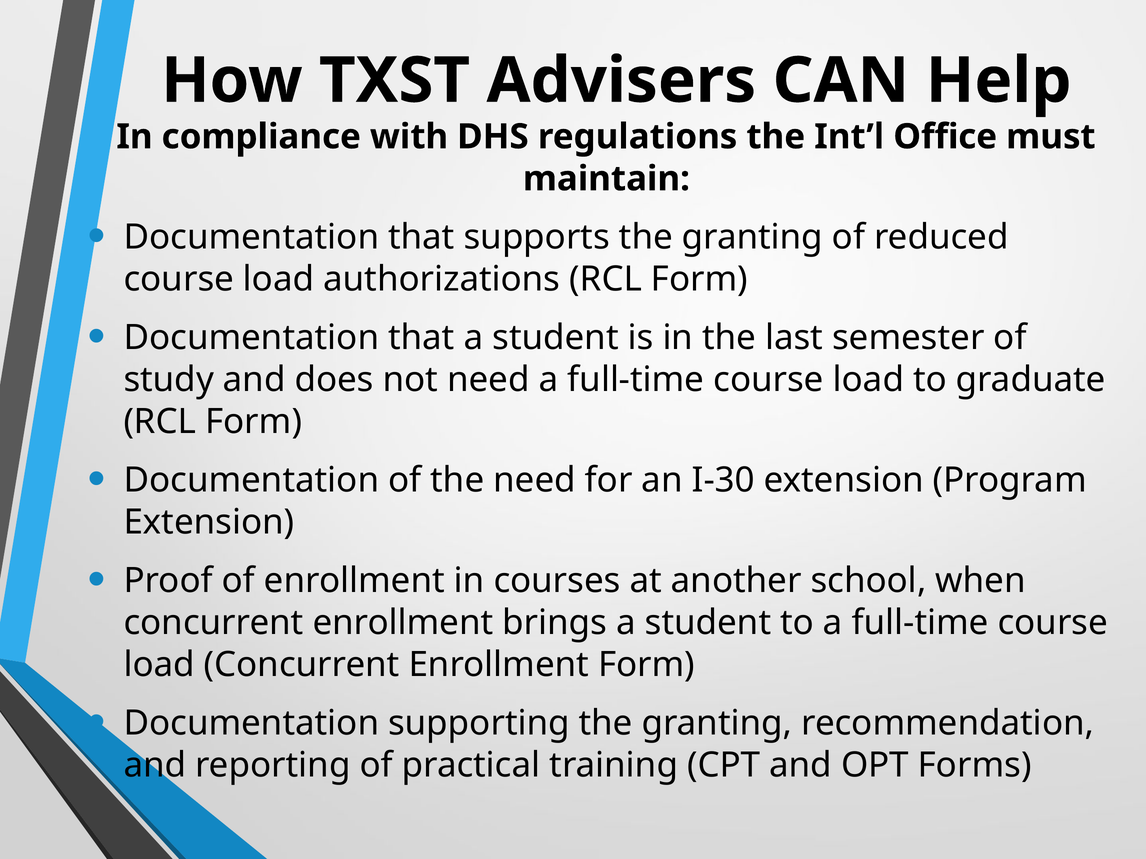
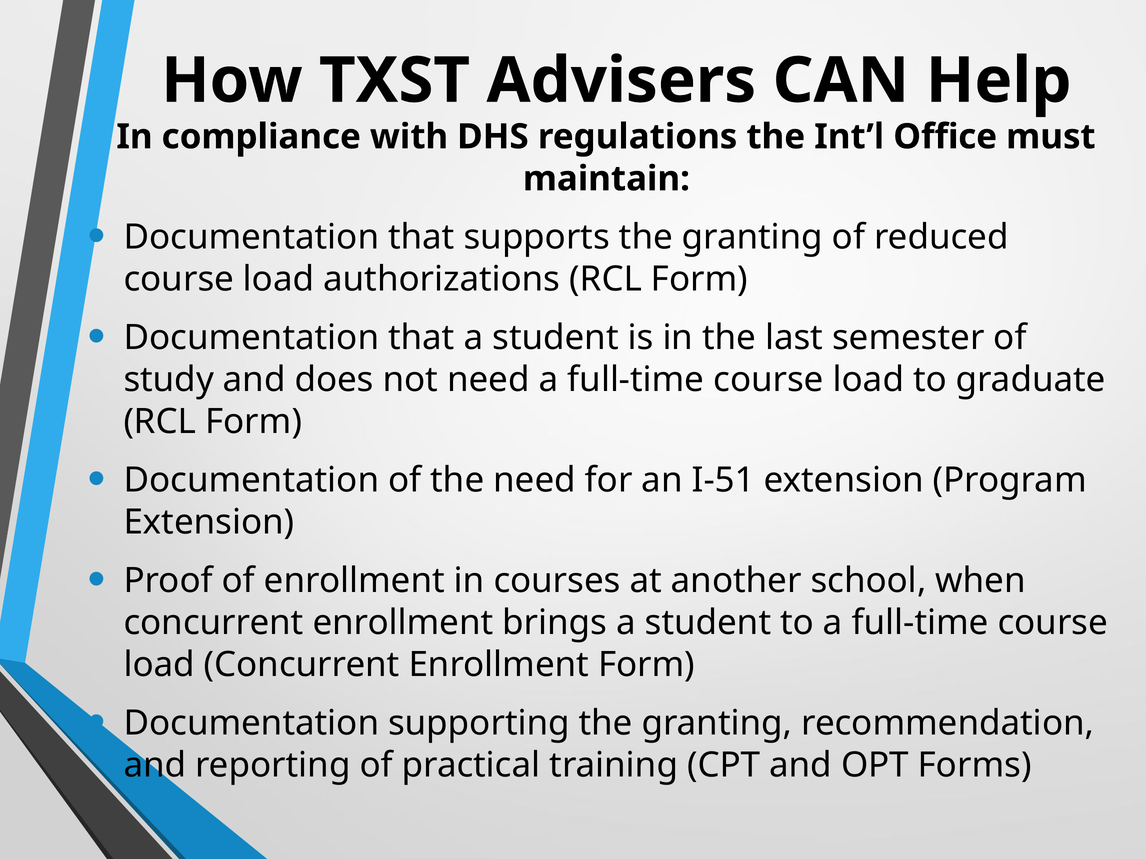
I-30: I-30 -> I-51
